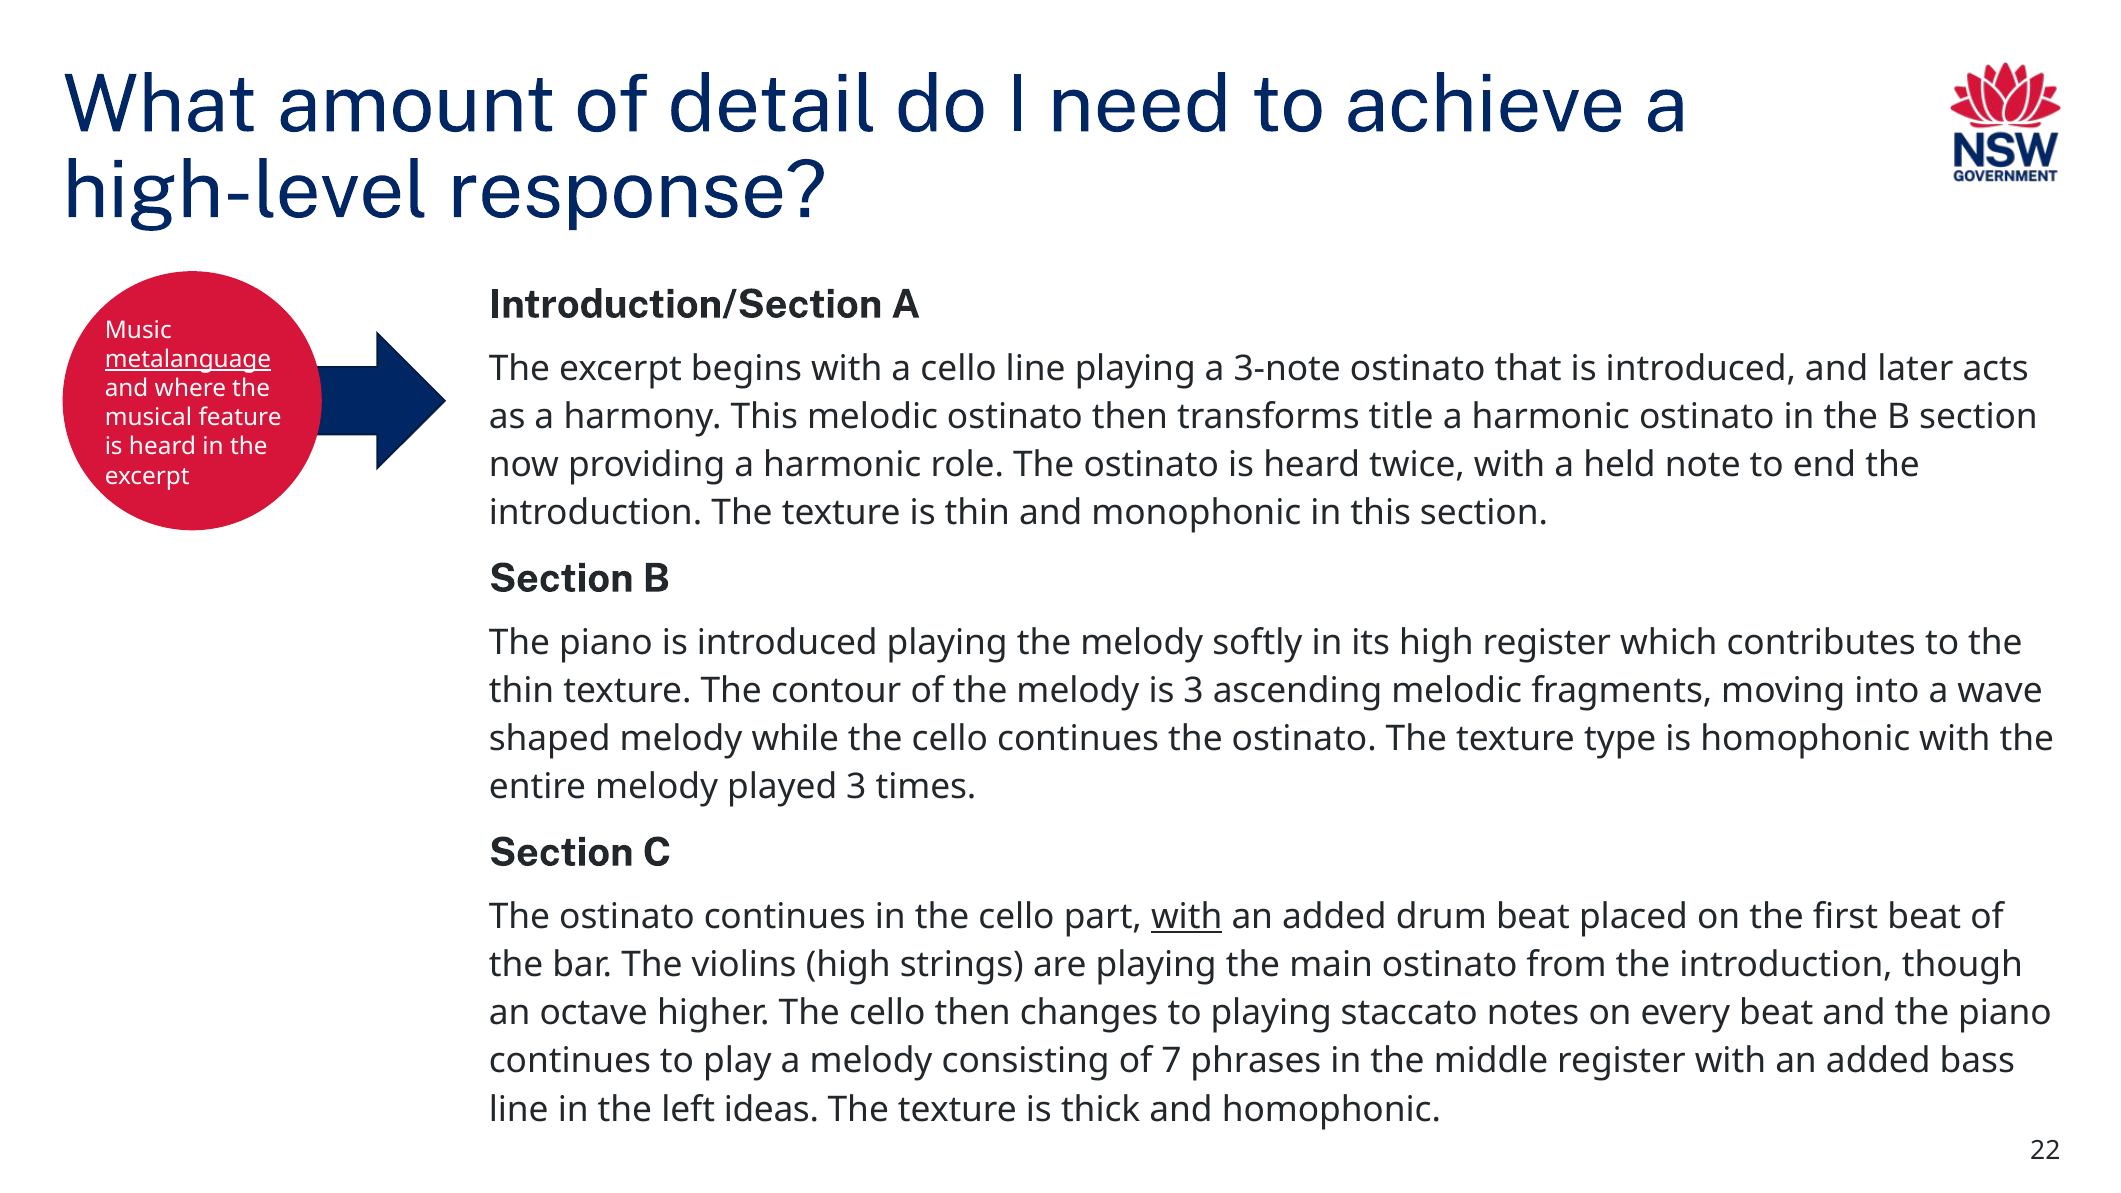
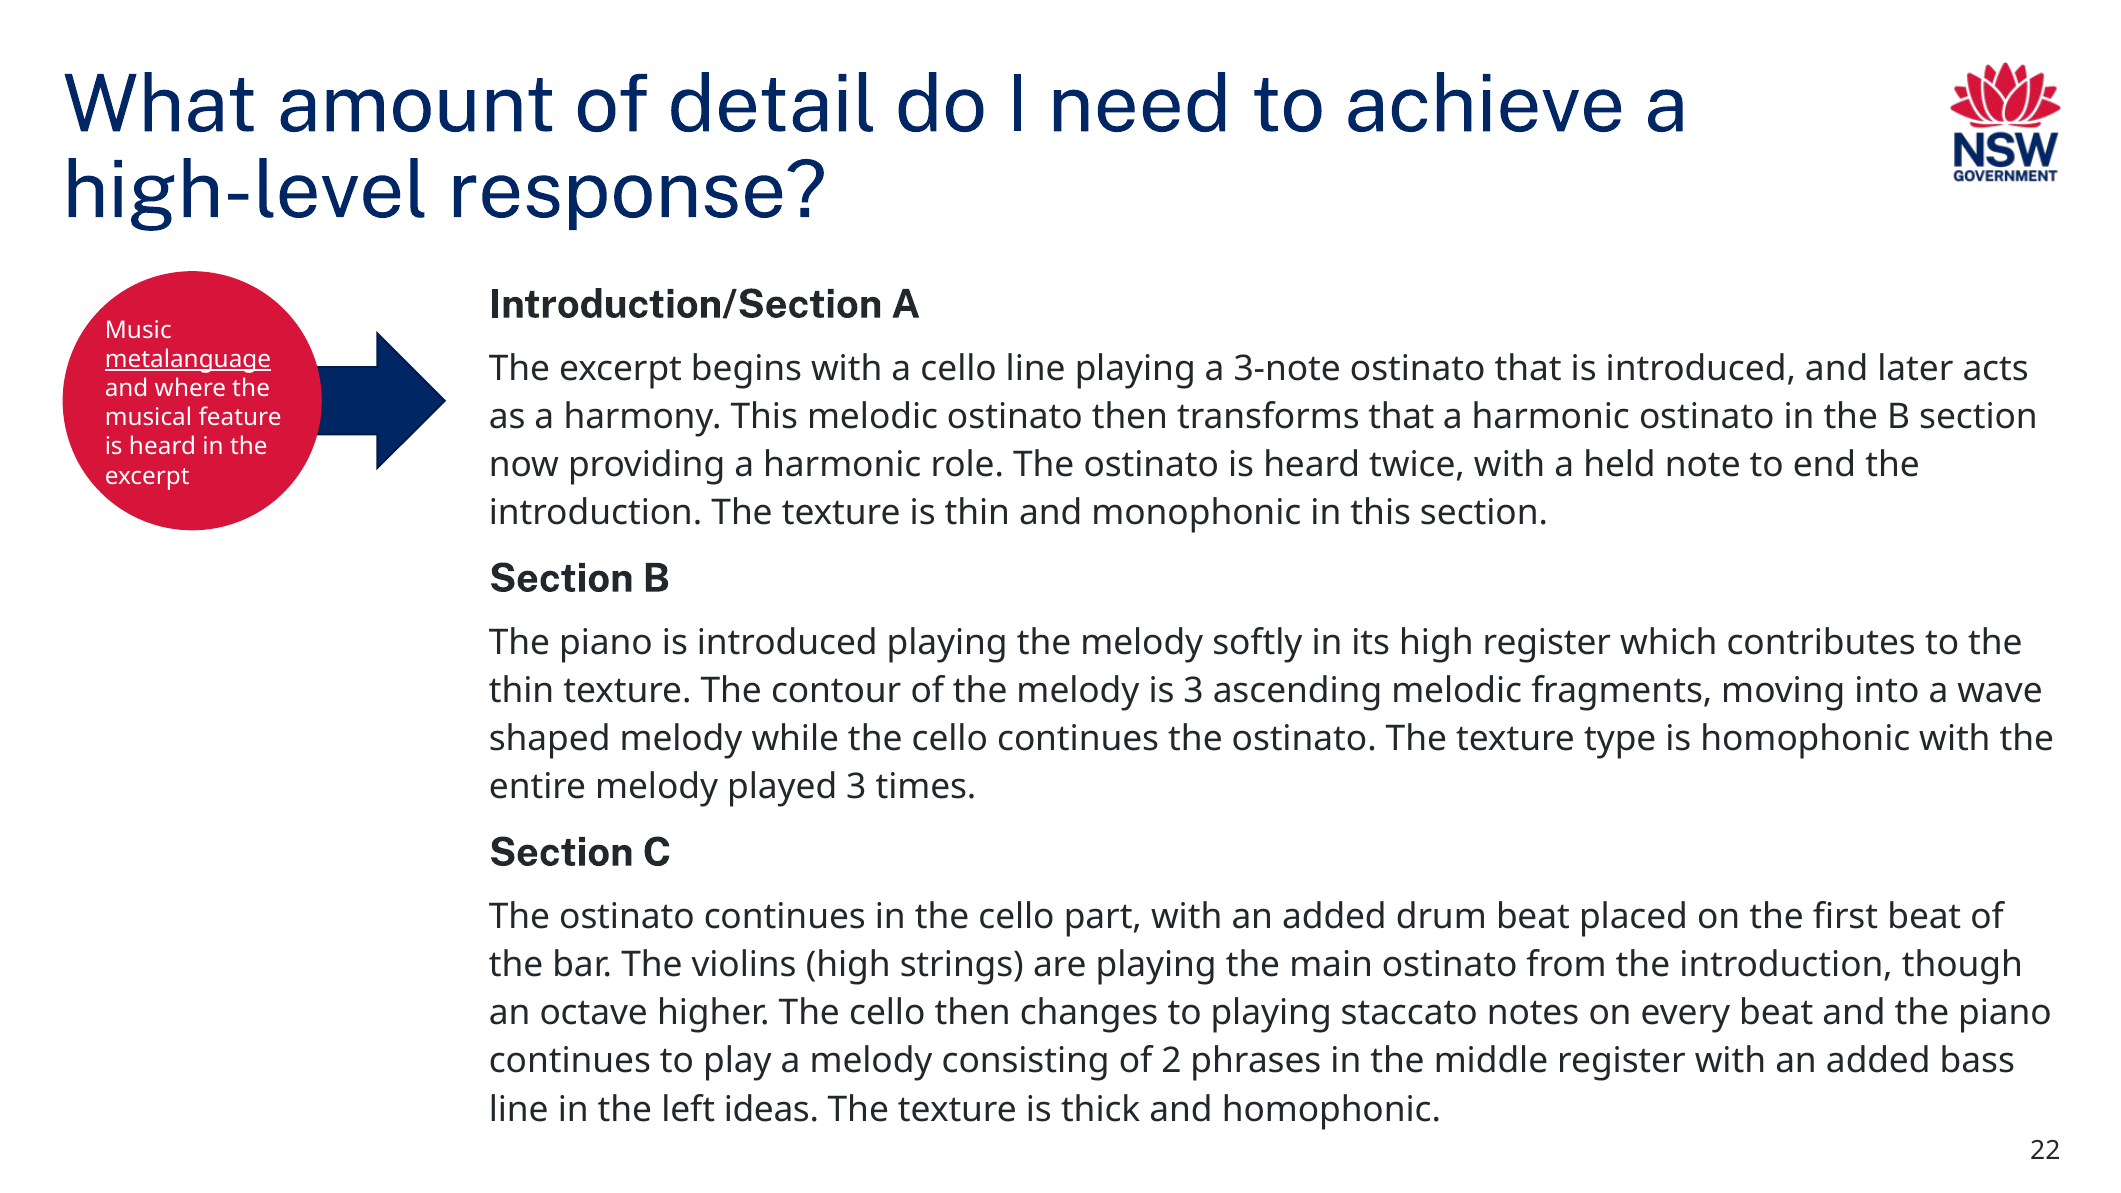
transforms title: title -> that
with at (1187, 916) underline: present -> none
7: 7 -> 2
